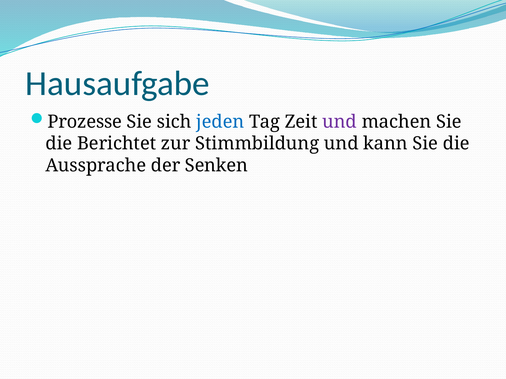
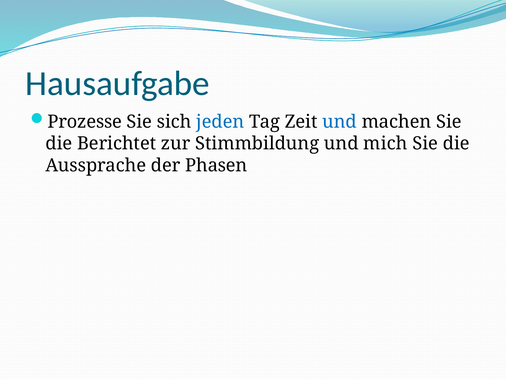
und at (340, 122) colour: purple -> blue
kann: kann -> mich
Senken: Senken -> Phasen
